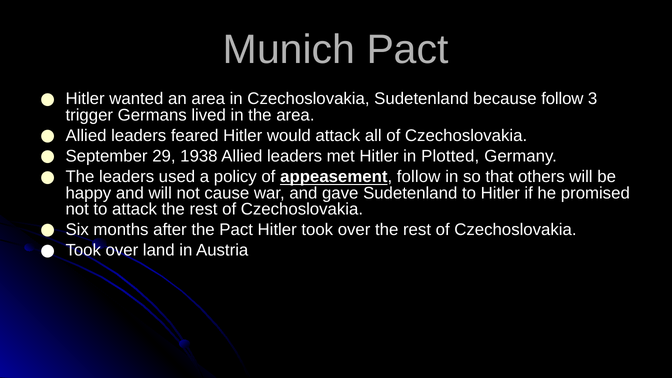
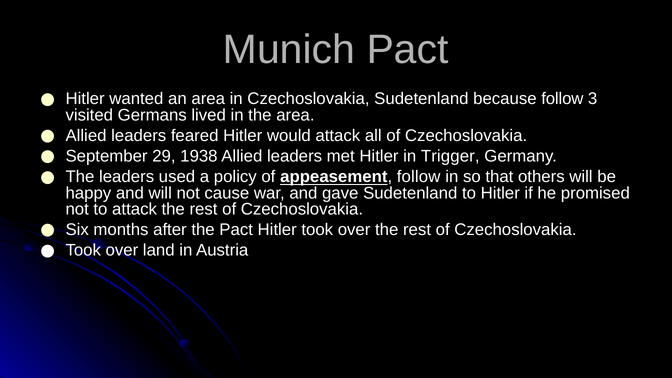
trigger: trigger -> visited
Plotted: Plotted -> Trigger
